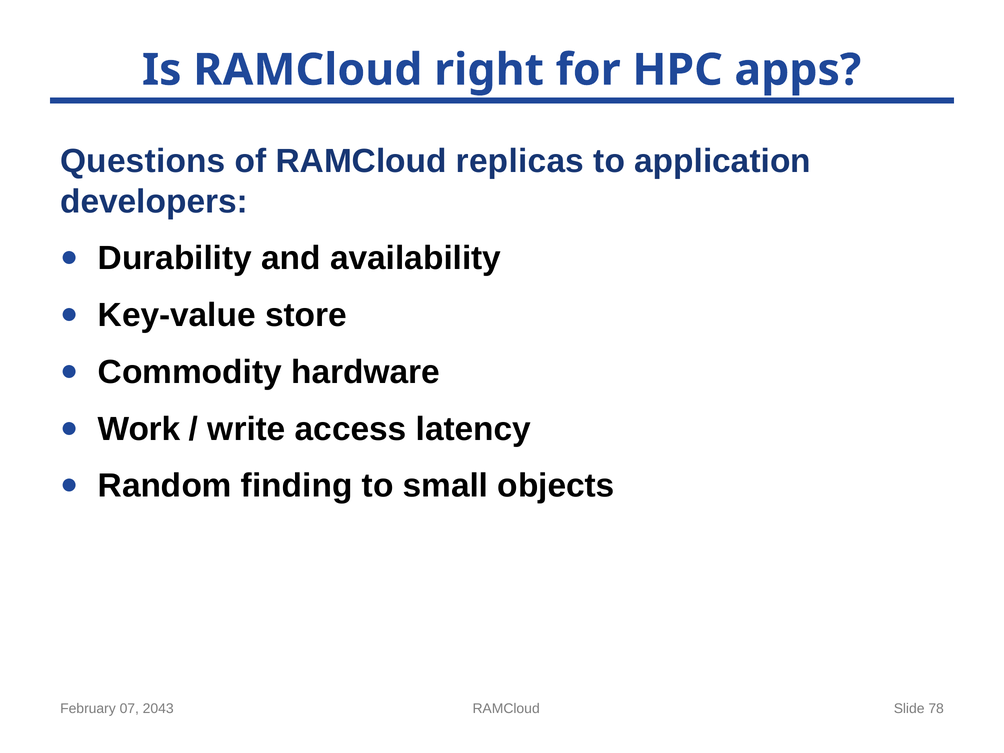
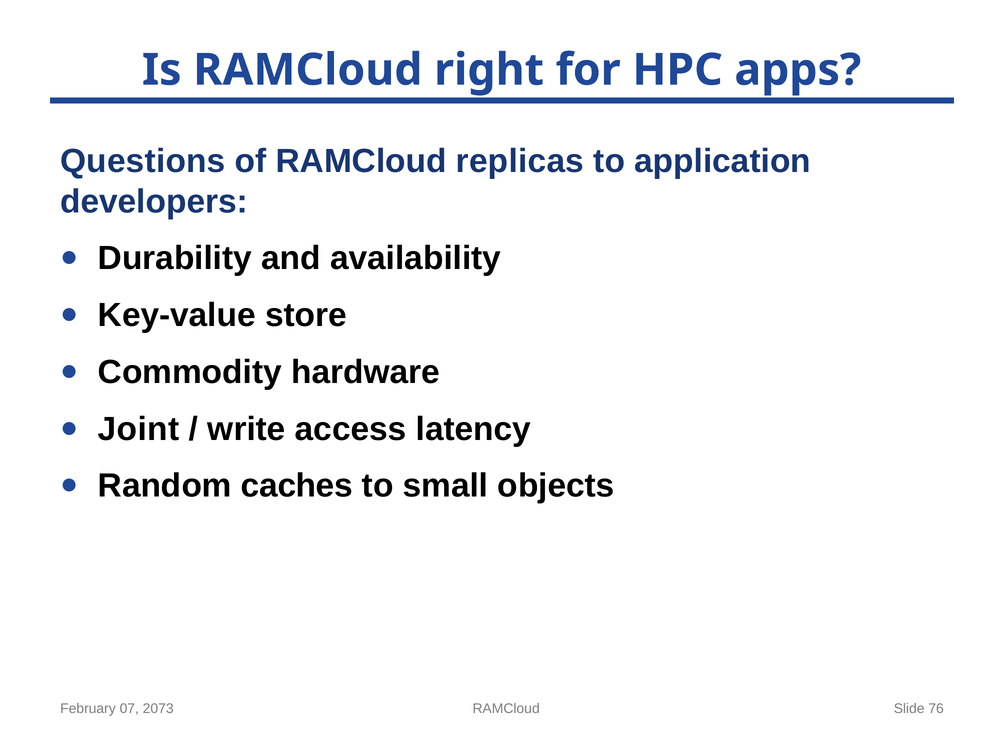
Work: Work -> Joint
finding: finding -> caches
2043: 2043 -> 2073
78: 78 -> 76
